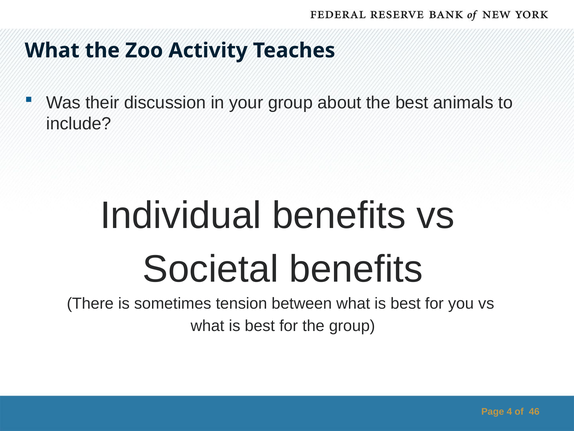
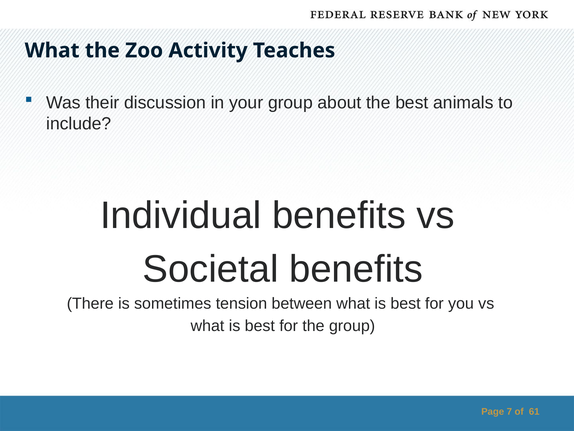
4: 4 -> 7
46: 46 -> 61
